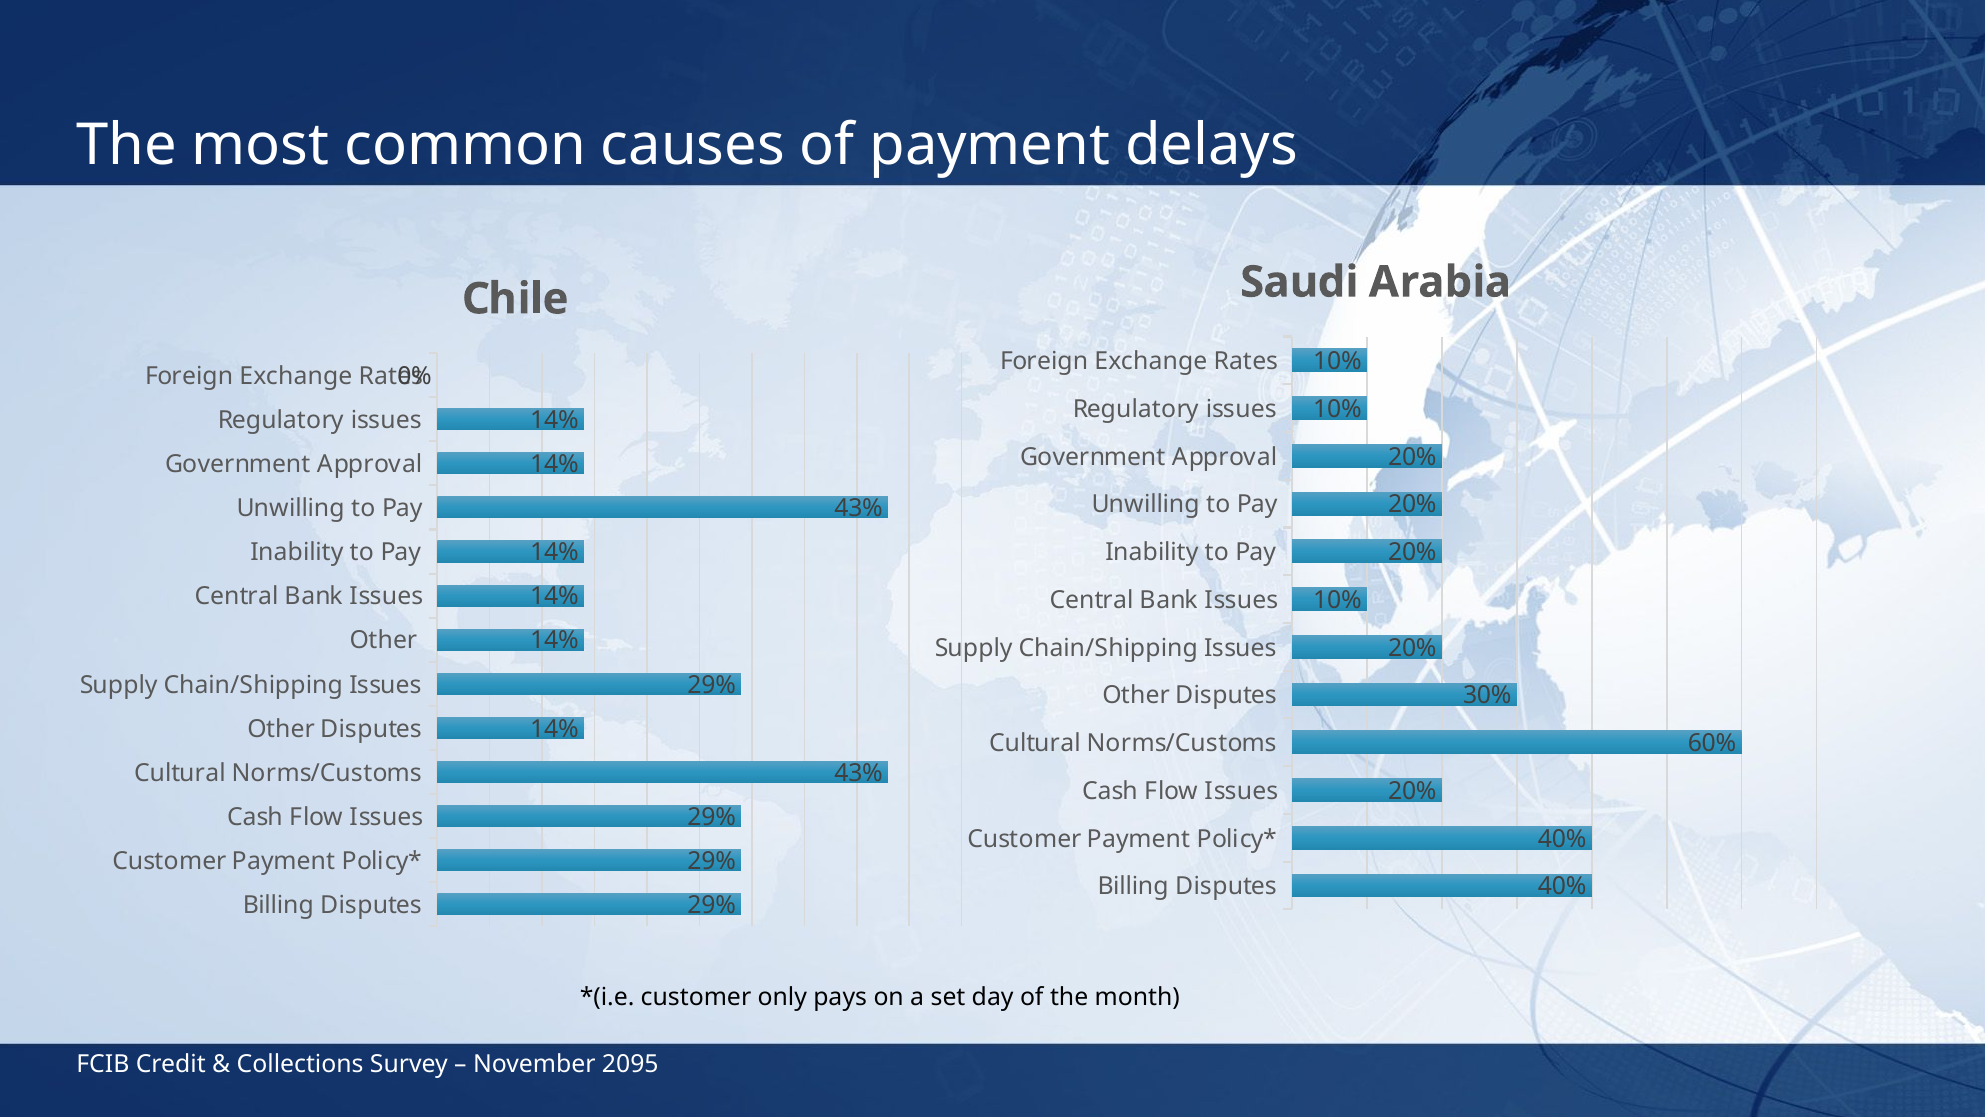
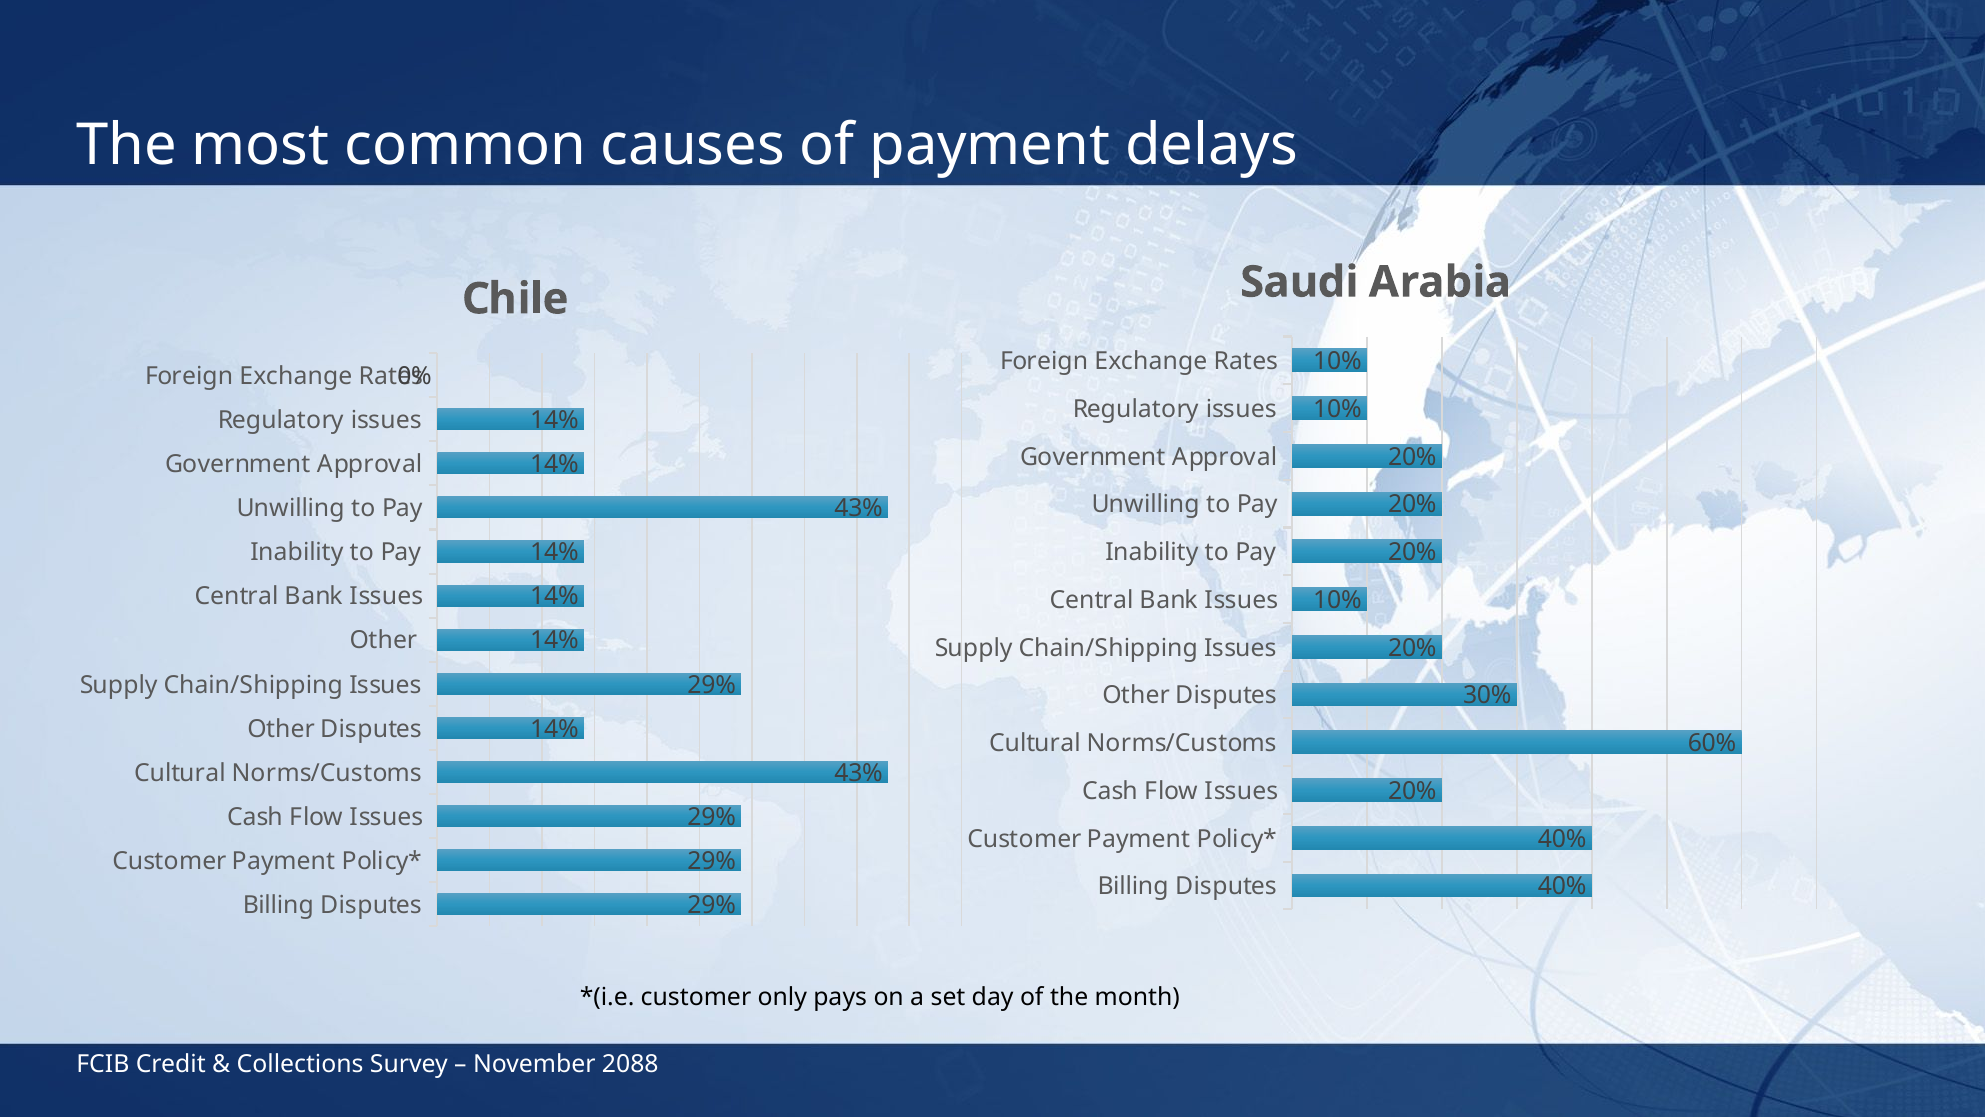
2095: 2095 -> 2088
